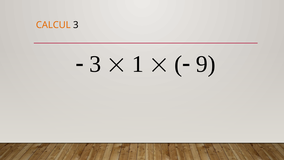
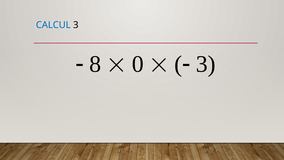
CALCUL colour: orange -> blue
3 at (95, 64): 3 -> 8
1: 1 -> 0
9 at (206, 64): 9 -> 3
